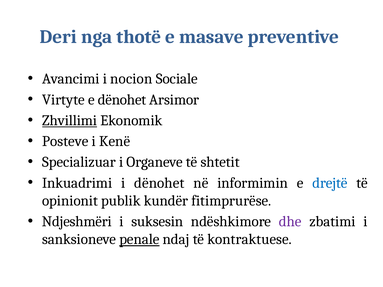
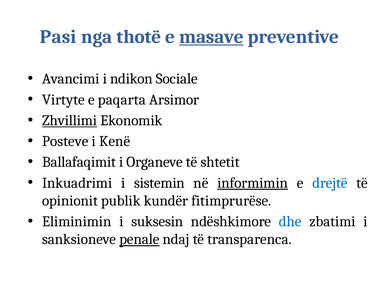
Deri: Deri -> Pasi
masave underline: none -> present
nocion: nocion -> ndikon
e dënohet: dënohet -> paqarta
Specializuar: Specializuar -> Ballafaqimit
i dënohet: dënohet -> sistemin
informimin underline: none -> present
Ndjeshmëri: Ndjeshmëri -> Eliminimin
dhe colour: purple -> blue
kontraktuese: kontraktuese -> transparenca
